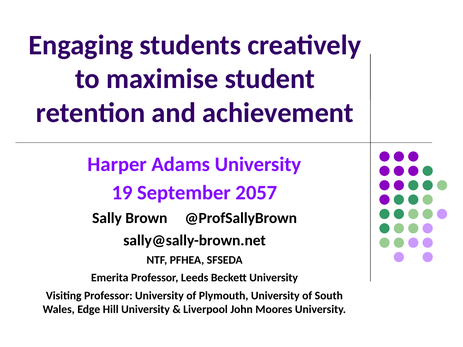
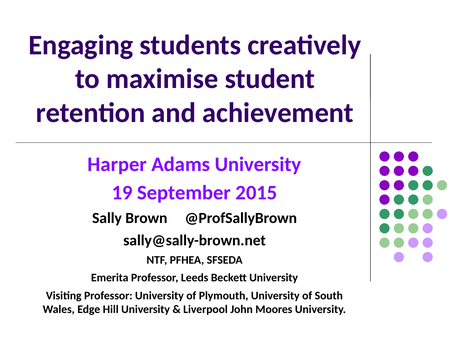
2057: 2057 -> 2015
